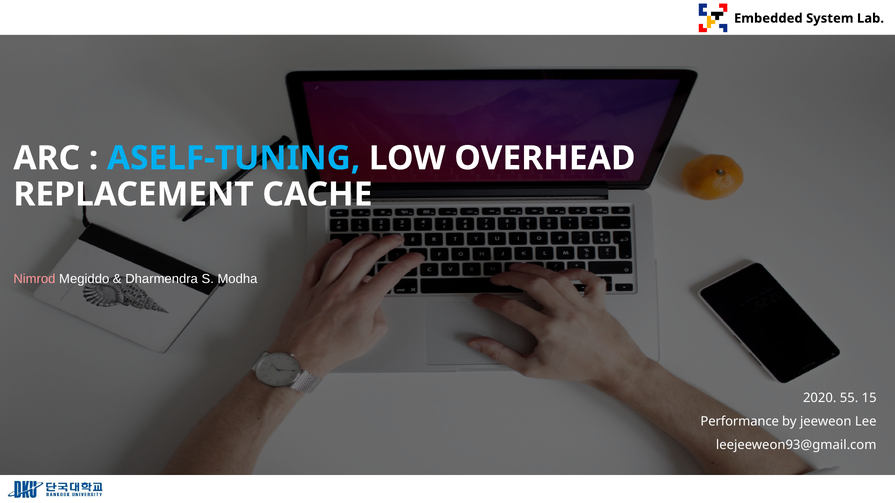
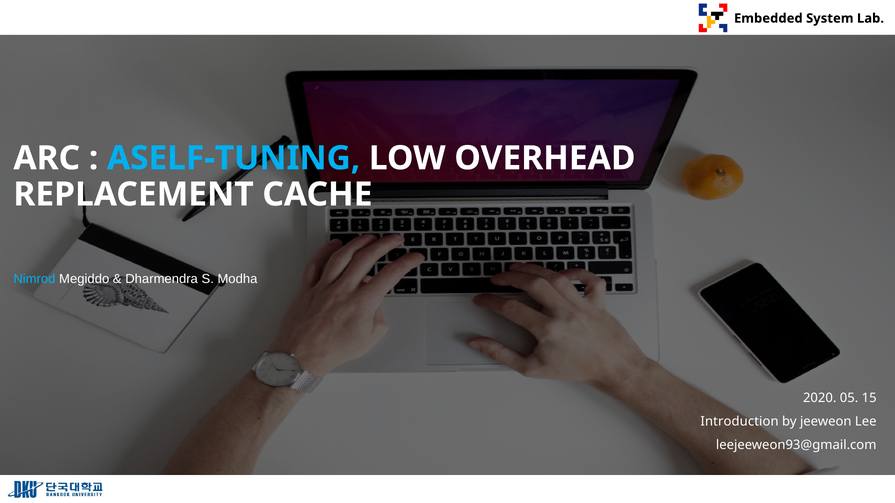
Nimrod colour: pink -> light blue
55: 55 -> 05
Performance: Performance -> Introduction
